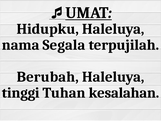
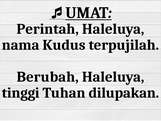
Hidupku: Hidupku -> Perintah
Segala: Segala -> Kudus
kesalahan: kesalahan -> dilupakan
